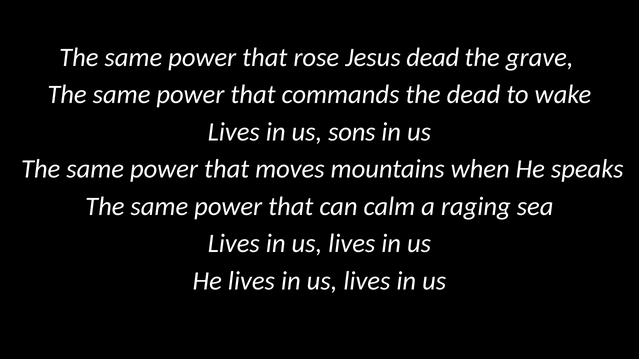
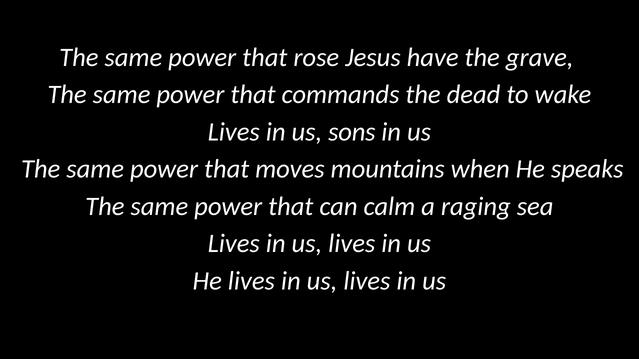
Jesus dead: dead -> have
